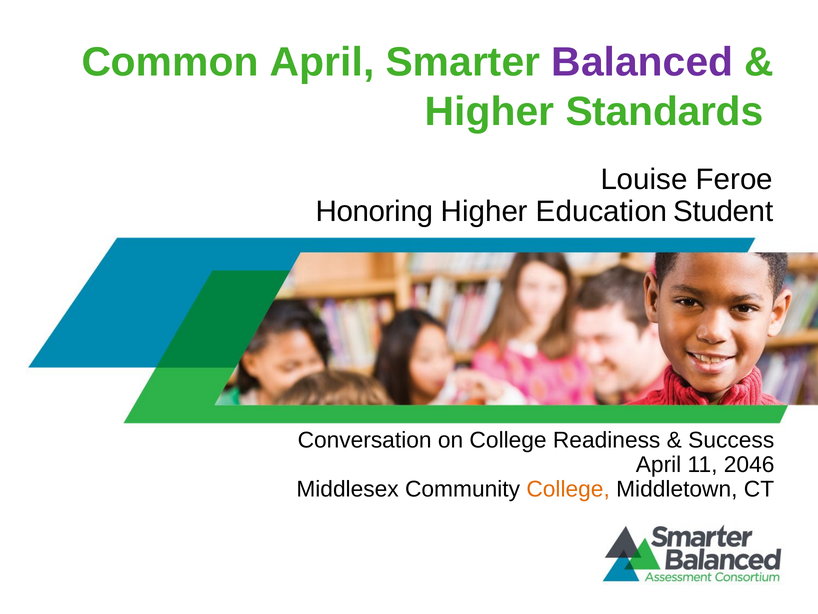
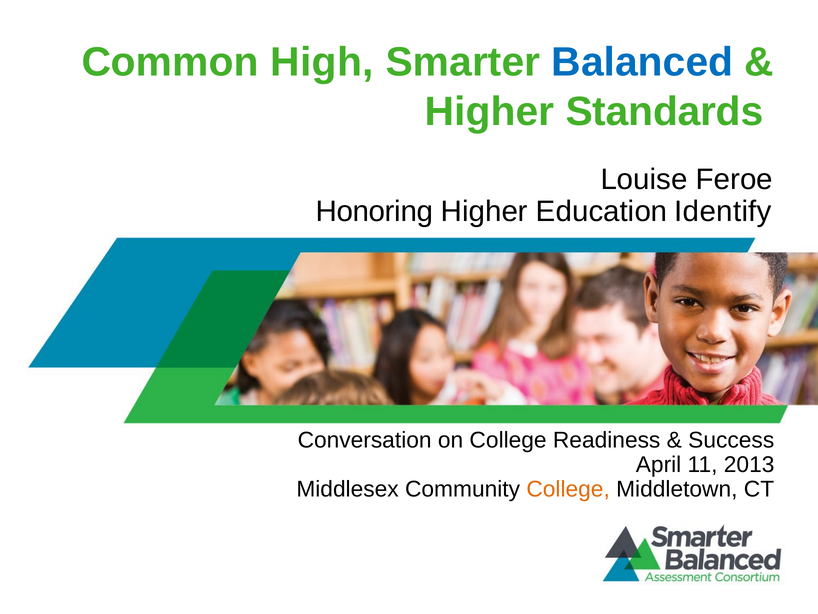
Common April: April -> High
Balanced colour: purple -> blue
Student: Student -> Identify
2046: 2046 -> 2013
